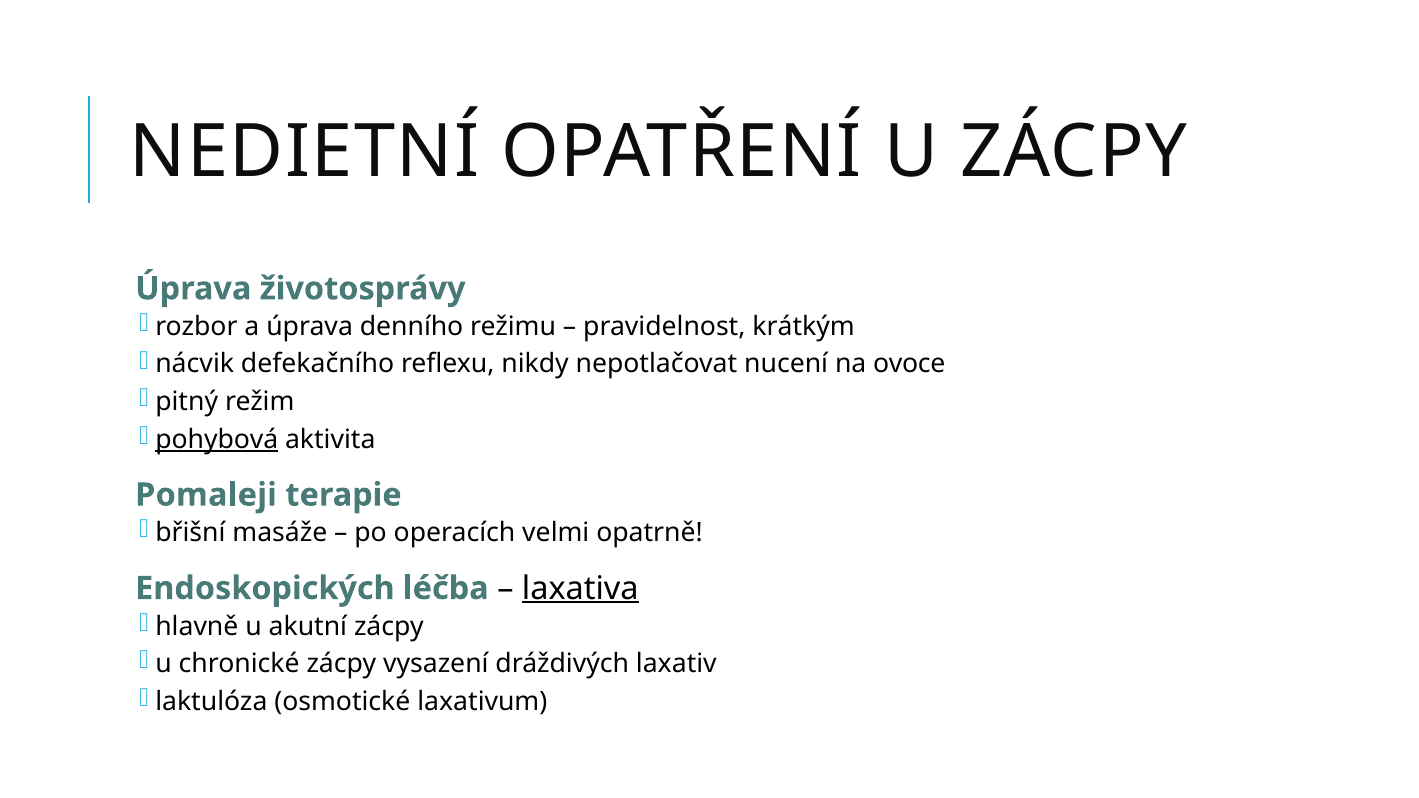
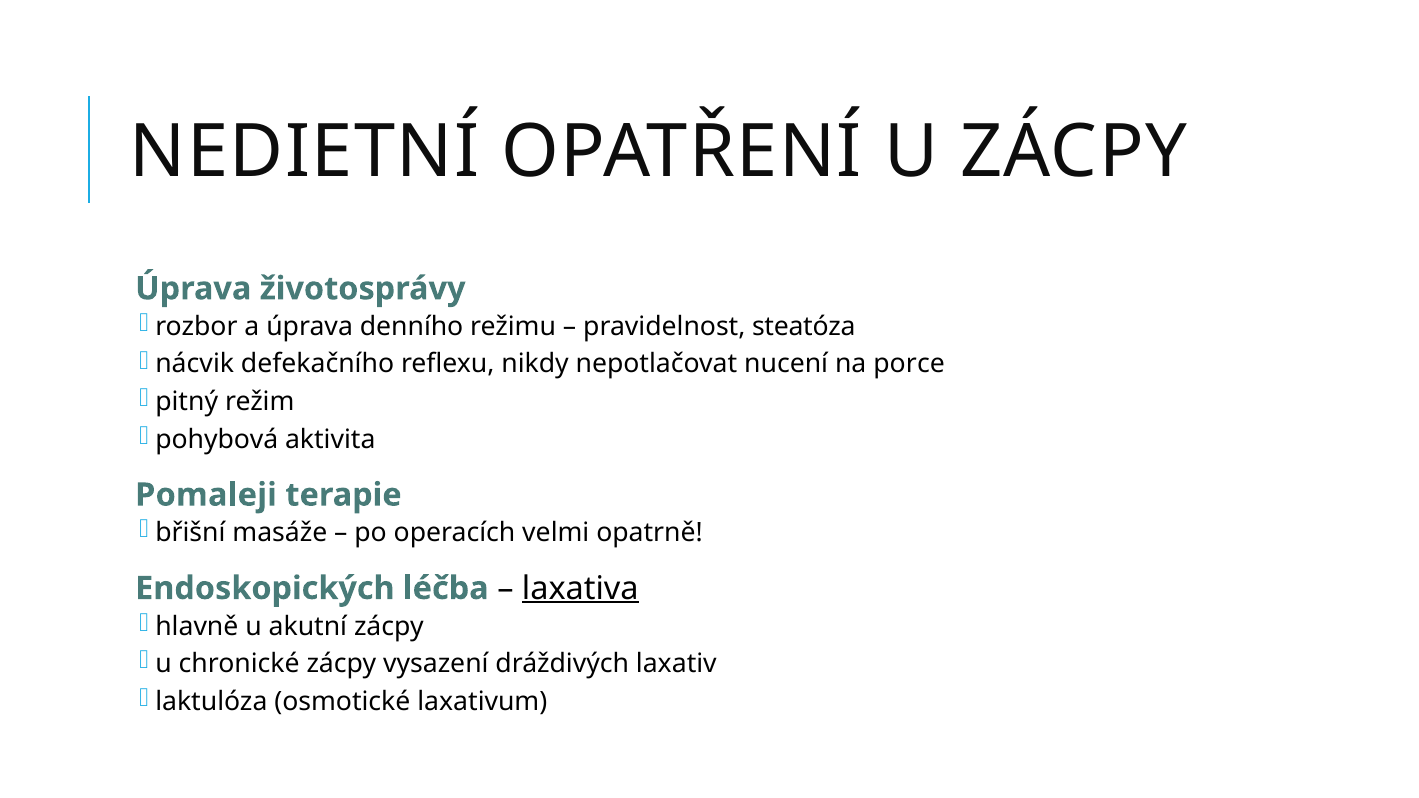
krátkým: krátkým -> steatóza
ovoce: ovoce -> porce
pohybová underline: present -> none
